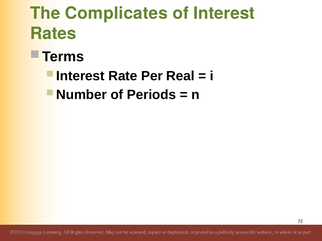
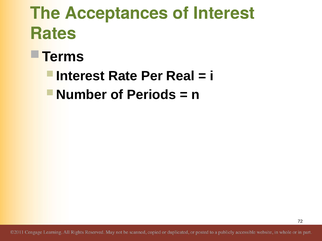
Complicates: Complicates -> Acceptances
